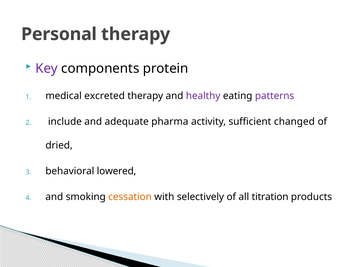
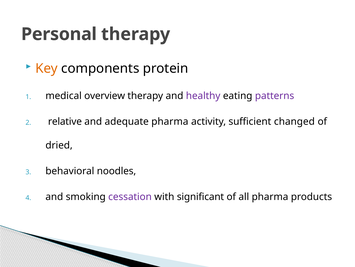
Key colour: purple -> orange
excreted: excreted -> overview
include: include -> relative
lowered: lowered -> noodles
cessation colour: orange -> purple
selectively: selectively -> significant
all titration: titration -> pharma
